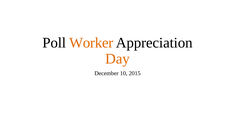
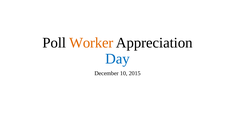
Day colour: orange -> blue
